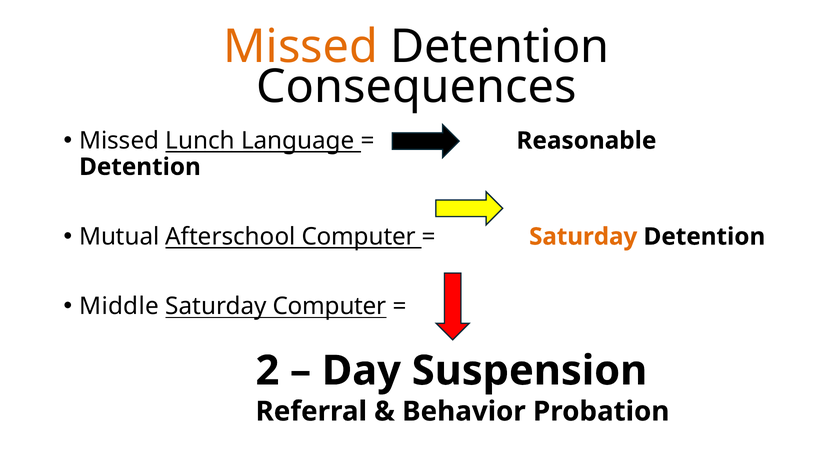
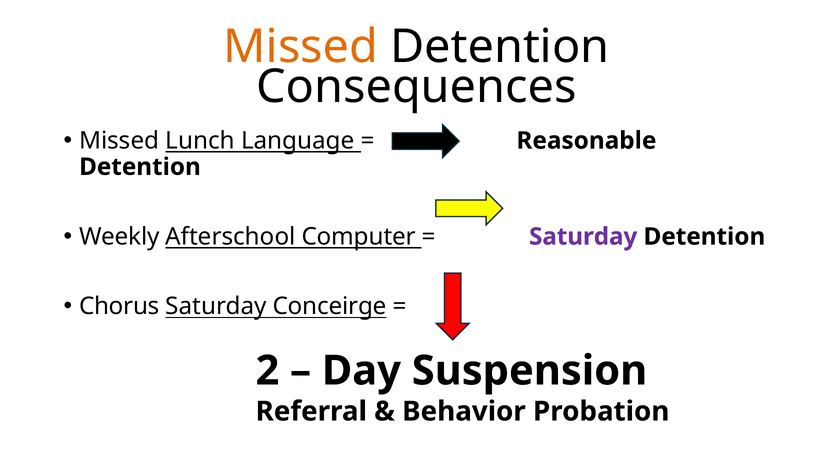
Mutual: Mutual -> Weekly
Saturday at (583, 237) colour: orange -> purple
Middle: Middle -> Chorus
Saturday Computer: Computer -> Conceirge
